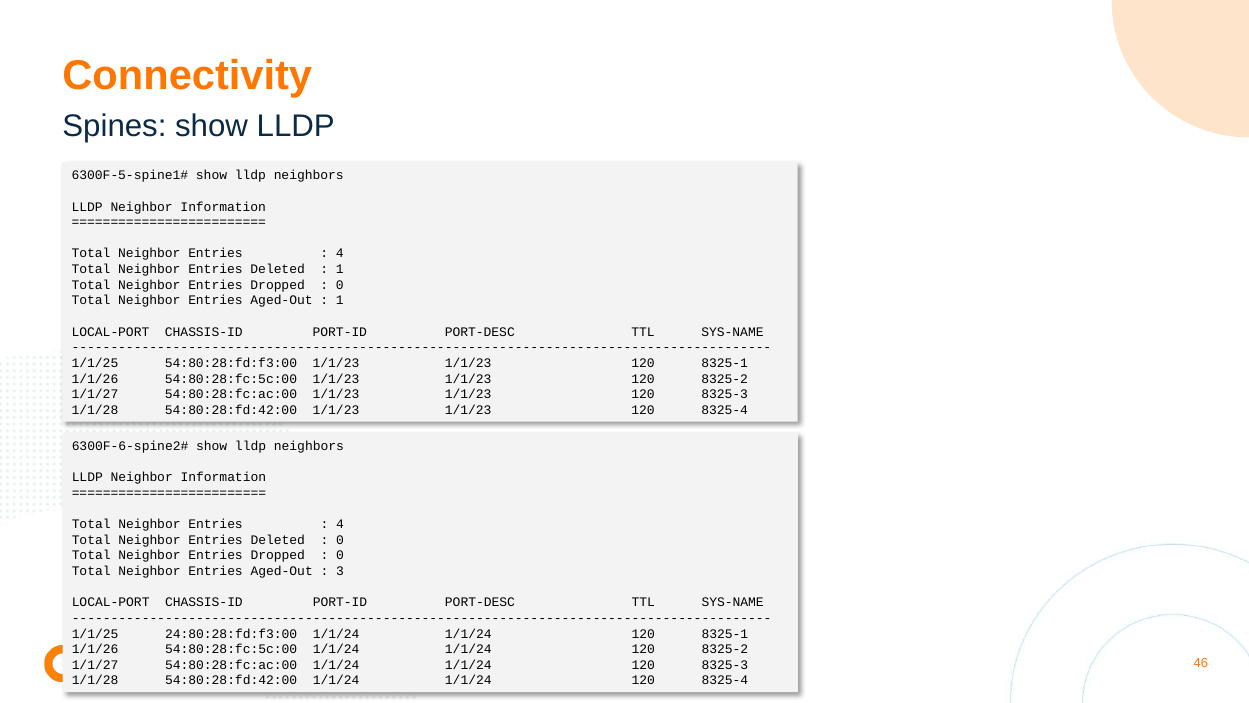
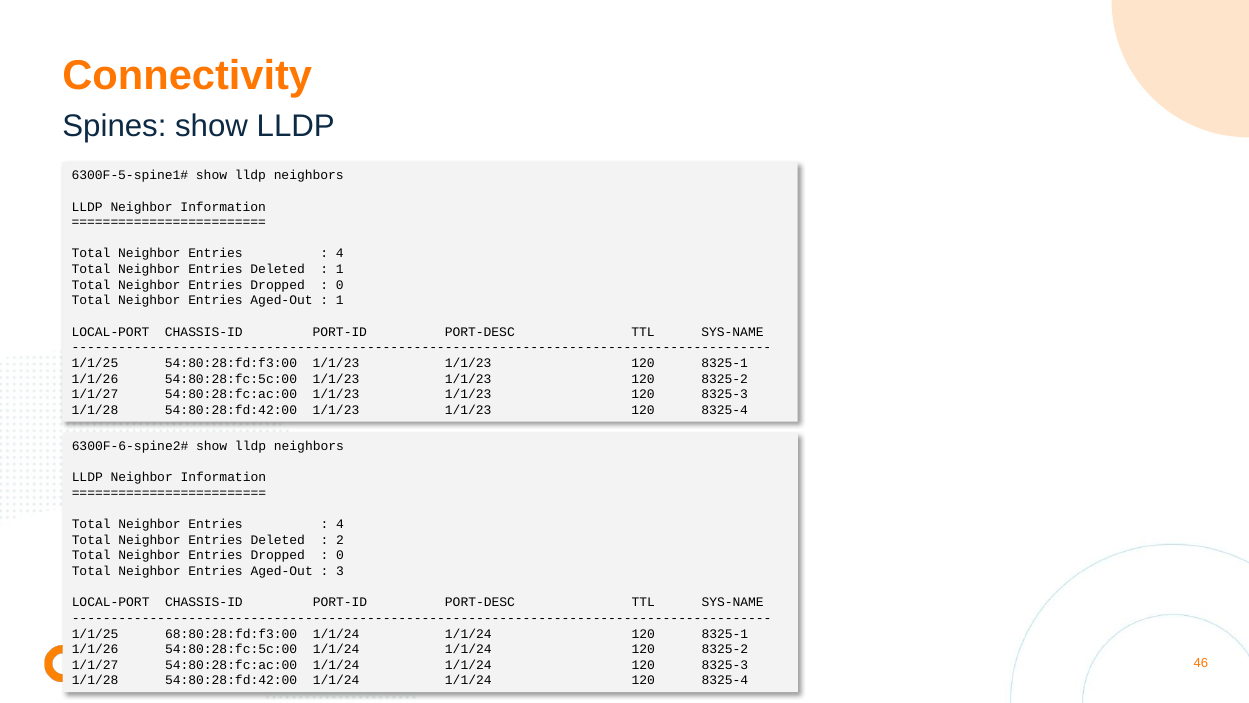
0 at (340, 540): 0 -> 2
24:80:28:fd:f3:00: 24:80:28:fd:f3:00 -> 68:80:28:fd:f3:00
